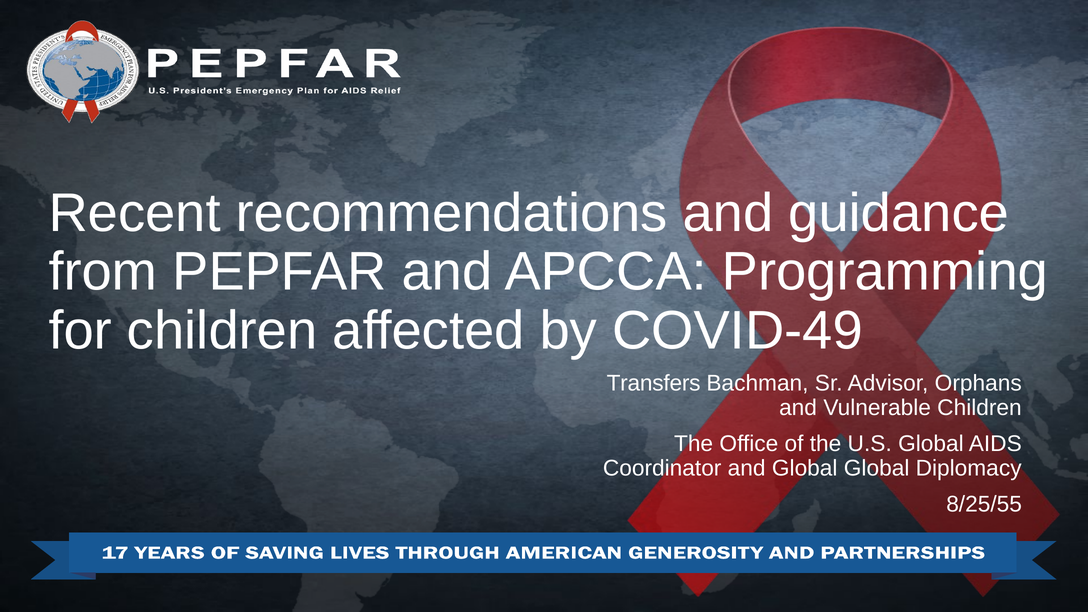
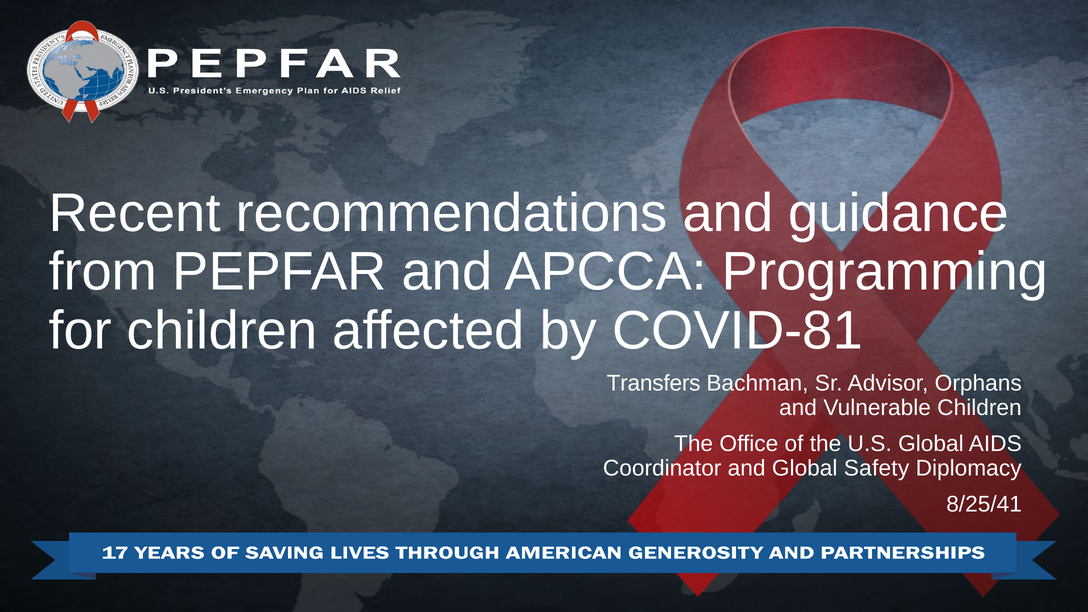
COVID-49: COVID-49 -> COVID-81
Global Global: Global -> Safety
8/25/55: 8/25/55 -> 8/25/41
